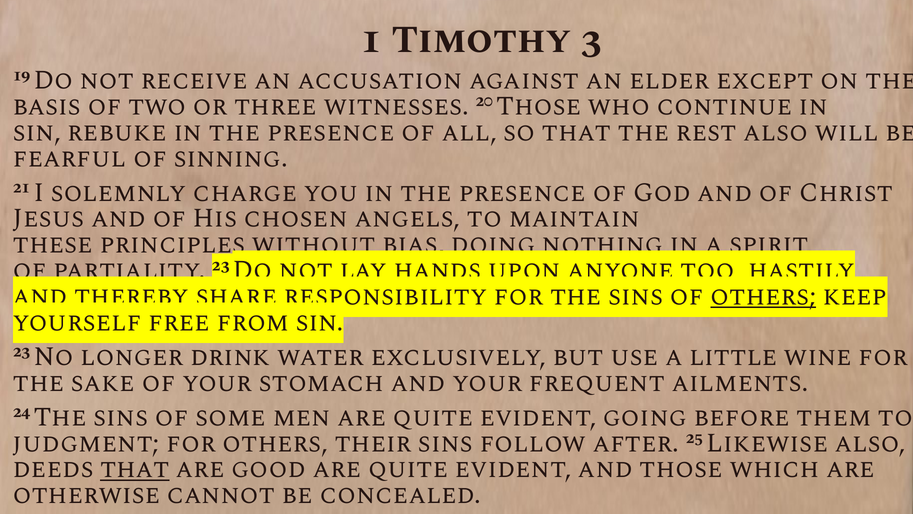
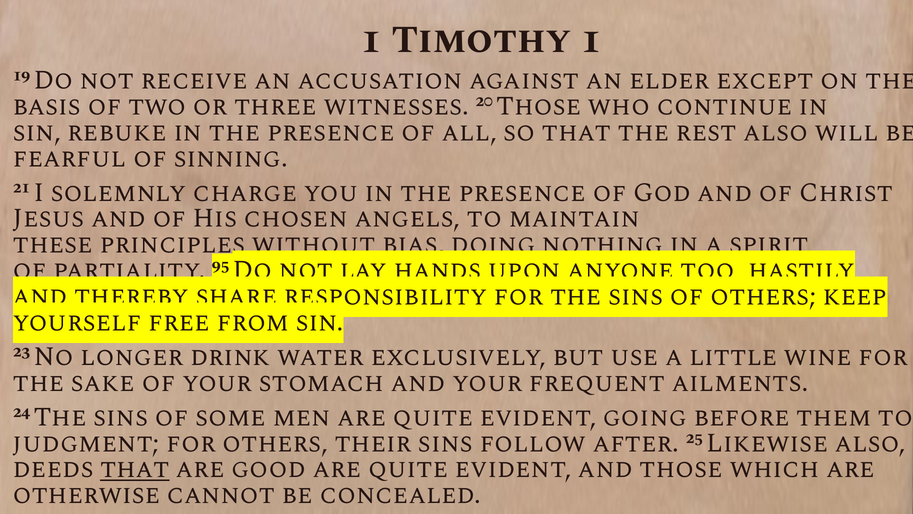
Timothy 3: 3 -> 1
23 at (221, 265): 23 -> 95
others at (763, 296) underline: present -> none
